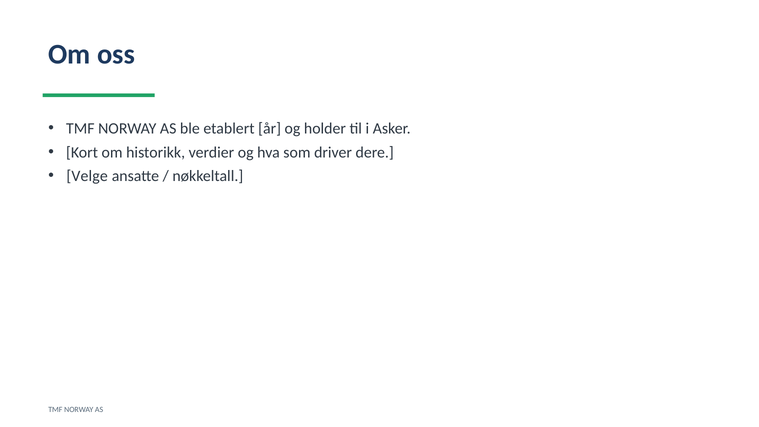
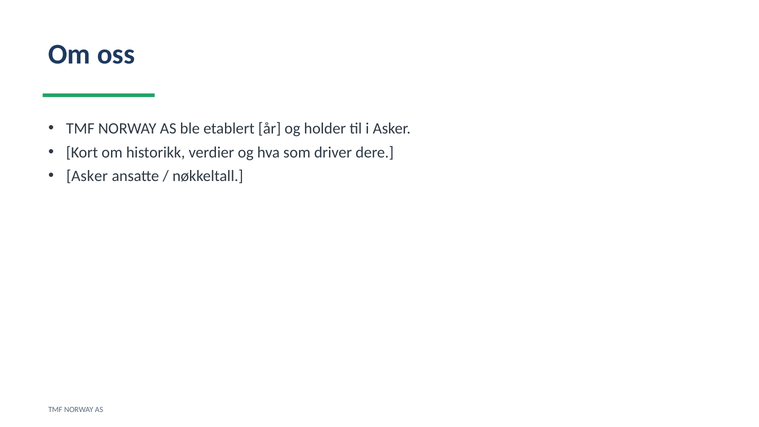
Velge at (87, 176): Velge -> Asker
